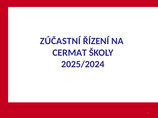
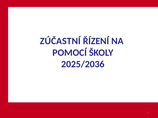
CERMAT: CERMAT -> POMOCÍ
2025/2024: 2025/2024 -> 2025/2036
